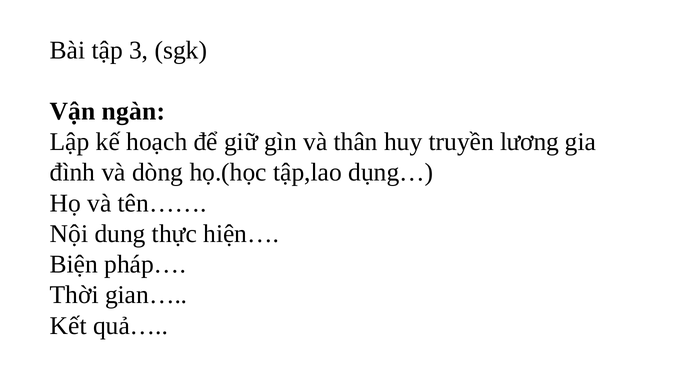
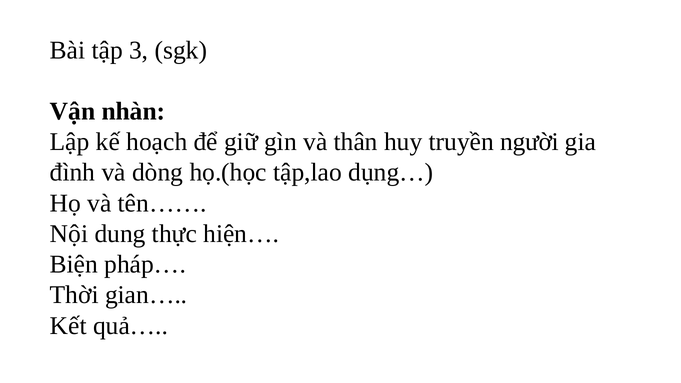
ngàn: ngàn -> nhàn
lương: lương -> người
